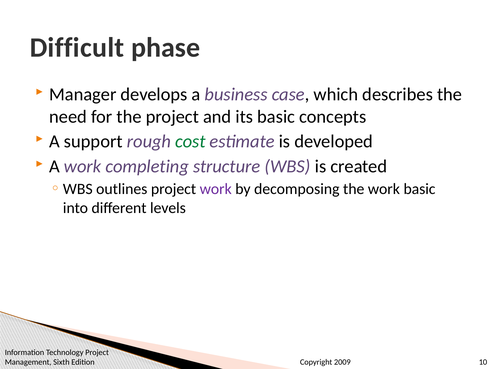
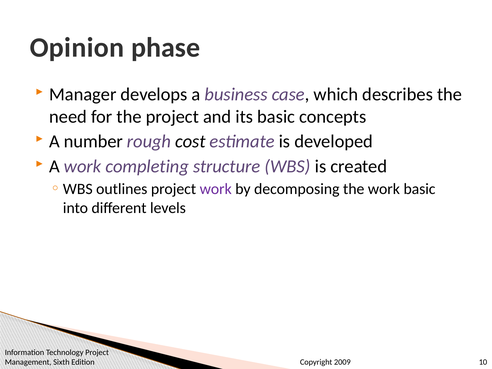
Difficult: Difficult -> Opinion
support: support -> number
cost colour: green -> black
